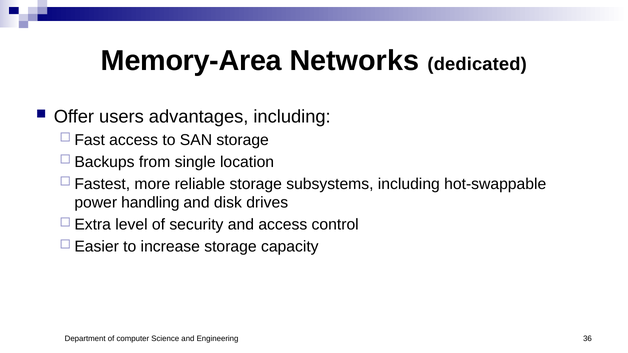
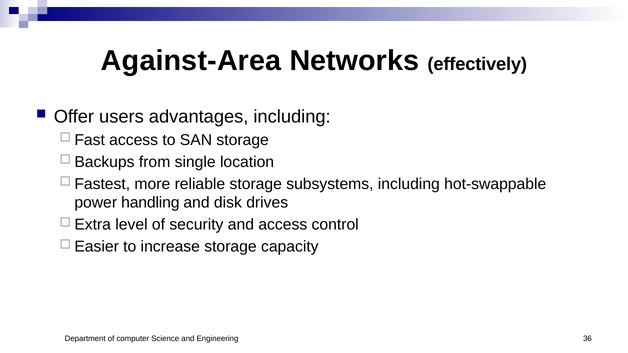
Memory-Area: Memory-Area -> Against-Area
dedicated: dedicated -> effectively
